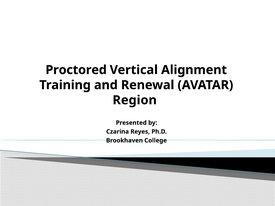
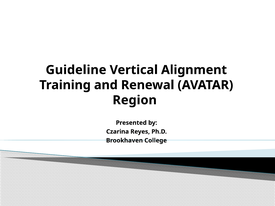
Proctored: Proctored -> Guideline
